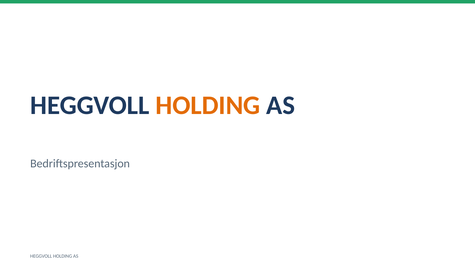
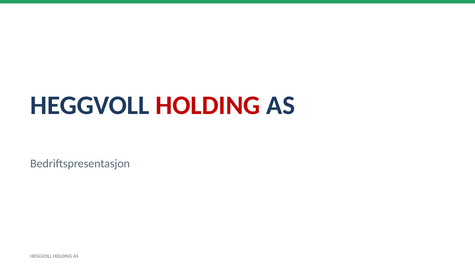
HOLDING at (208, 105) colour: orange -> red
